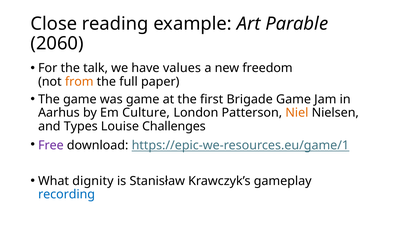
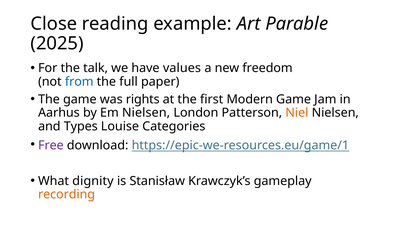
2060: 2060 -> 2025
from colour: orange -> blue
was game: game -> rights
Brigade: Brigade -> Modern
Em Culture: Culture -> Nielsen
Challenges: Challenges -> Categories
recording colour: blue -> orange
